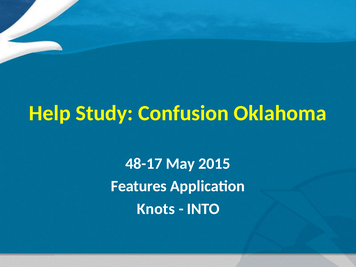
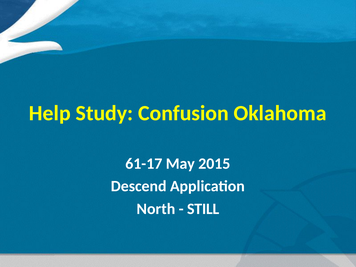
48-17: 48-17 -> 61-17
Features: Features -> Descend
Knots: Knots -> North
INTO: INTO -> STILL
